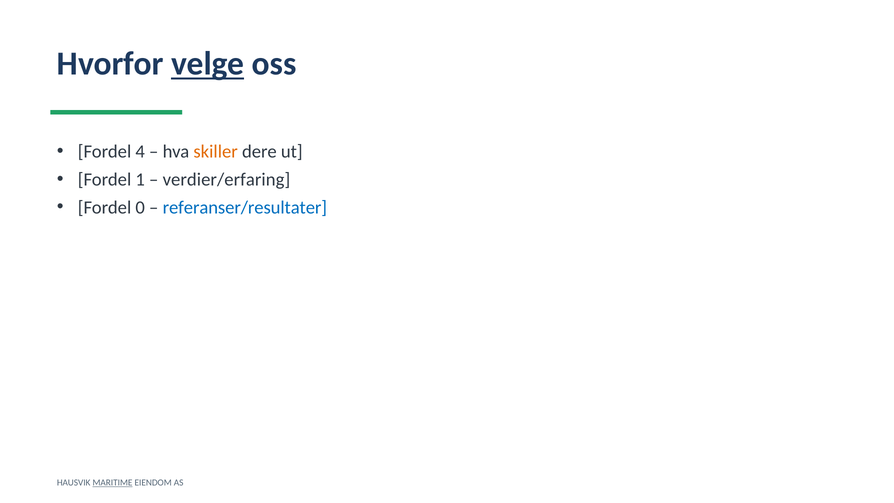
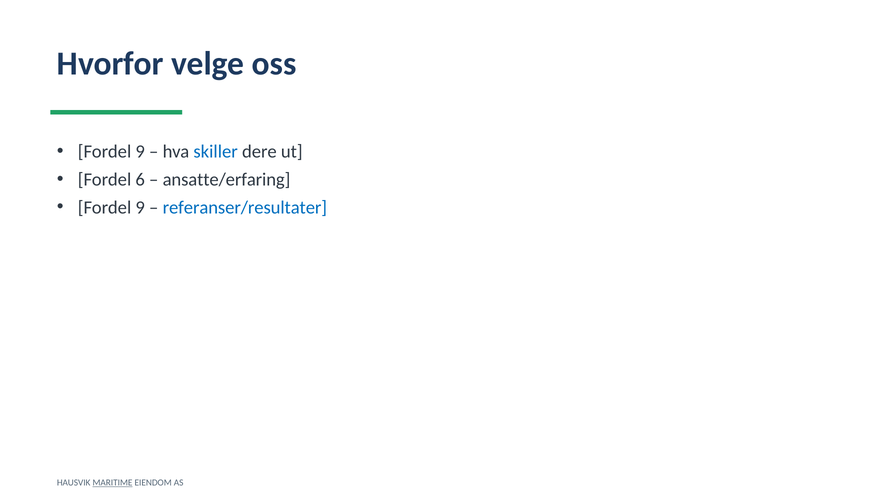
velge underline: present -> none
4 at (140, 151): 4 -> 9
skiller colour: orange -> blue
1: 1 -> 6
verdier/erfaring: verdier/erfaring -> ansatte/erfaring
0 at (140, 207): 0 -> 9
